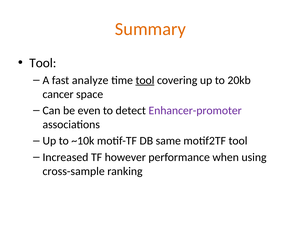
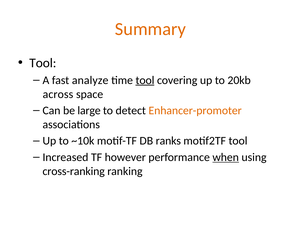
cancer: cancer -> across
even: even -> large
Enhancer-promoter colour: purple -> orange
same: same -> ranks
when underline: none -> present
cross-sample: cross-sample -> cross-ranking
